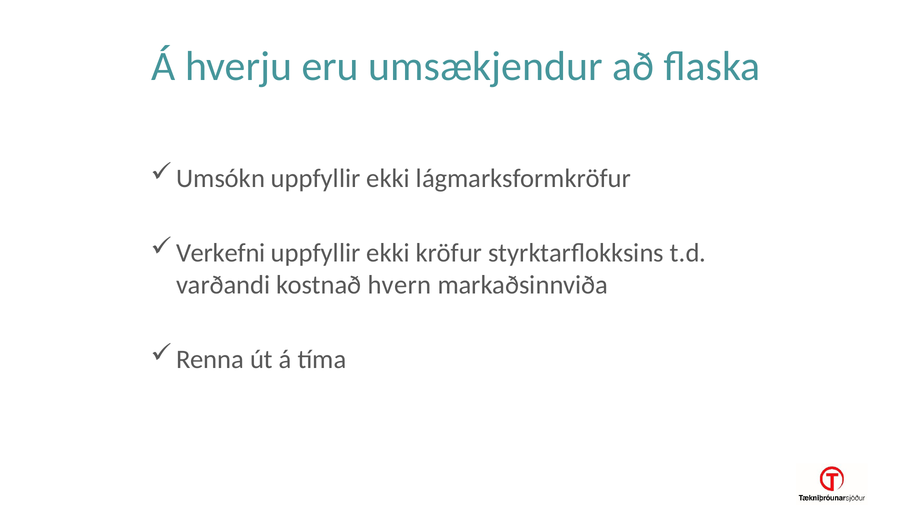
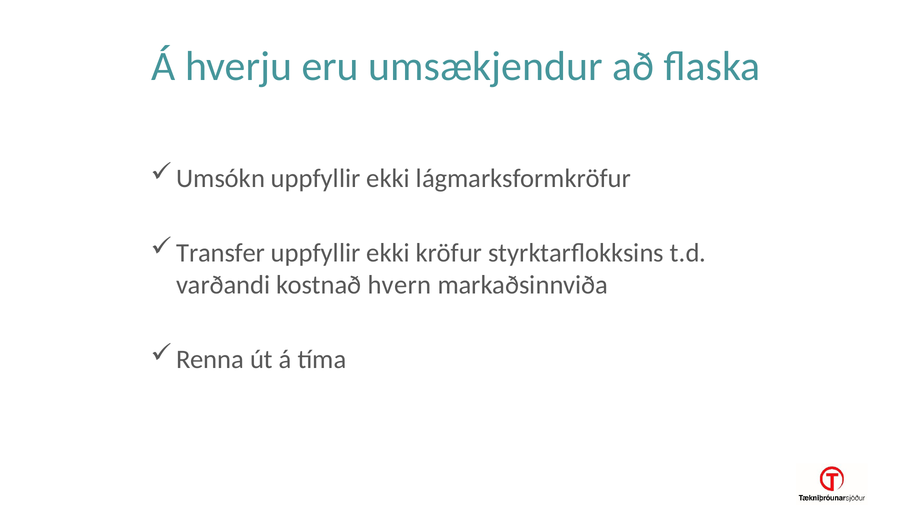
Verkefni: Verkefni -> Transfer
